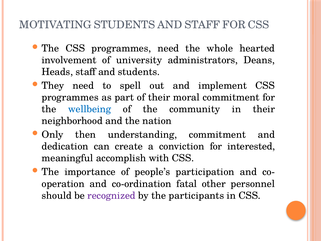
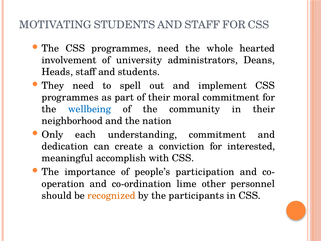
then: then -> each
fatal: fatal -> lime
recognized colour: purple -> orange
